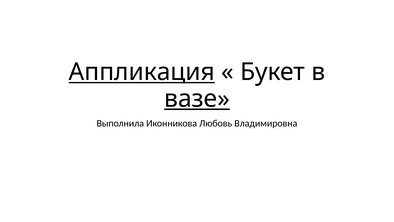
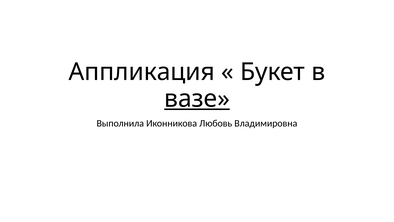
Аппликация underline: present -> none
